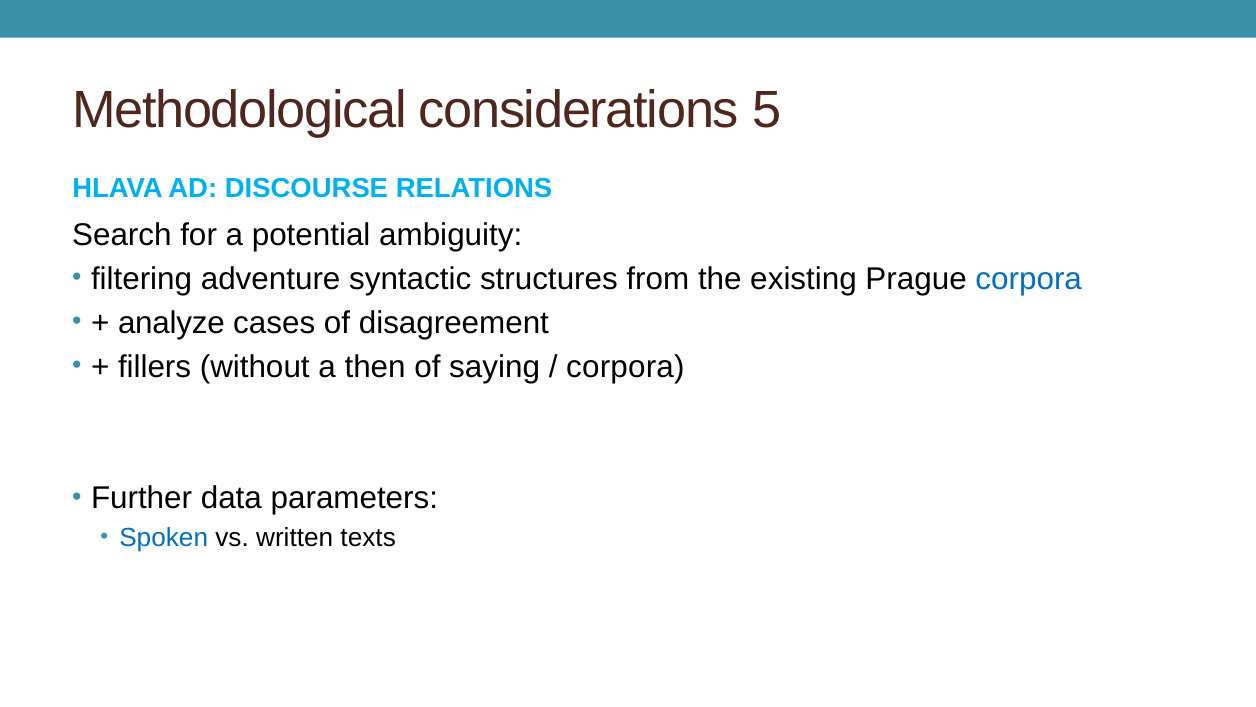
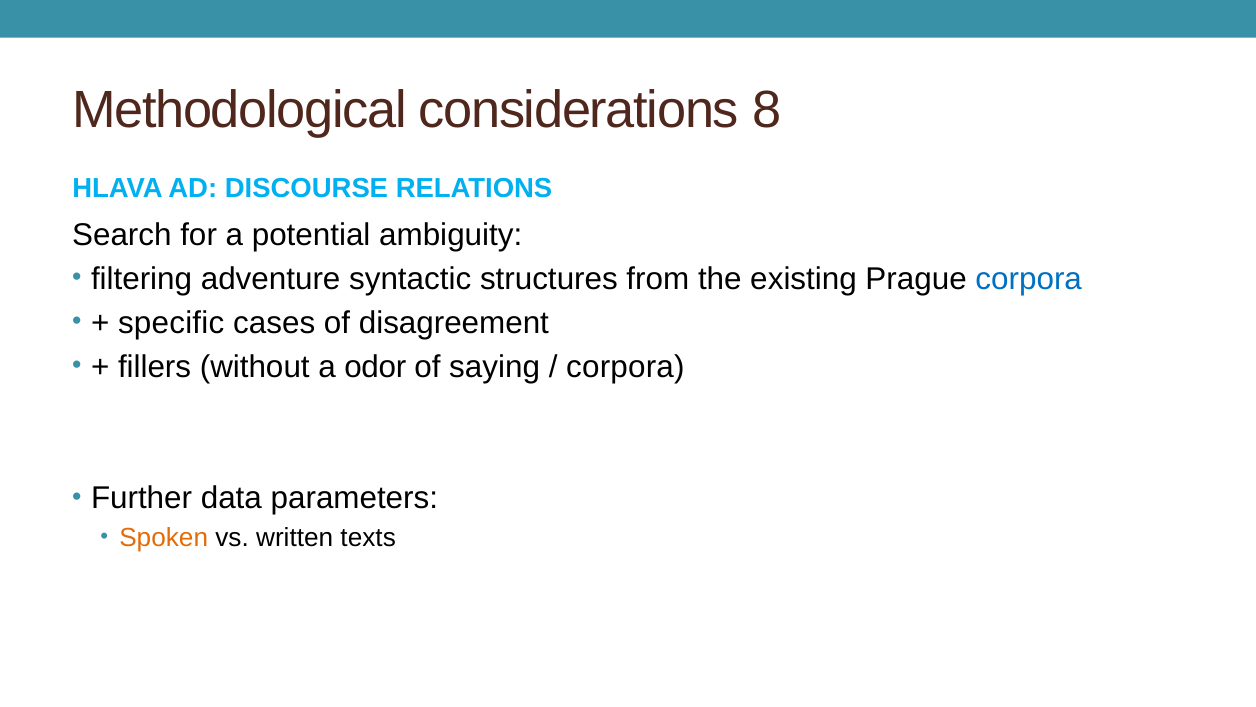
5: 5 -> 8
analyze: analyze -> specific
then: then -> odor
Spoken colour: blue -> orange
